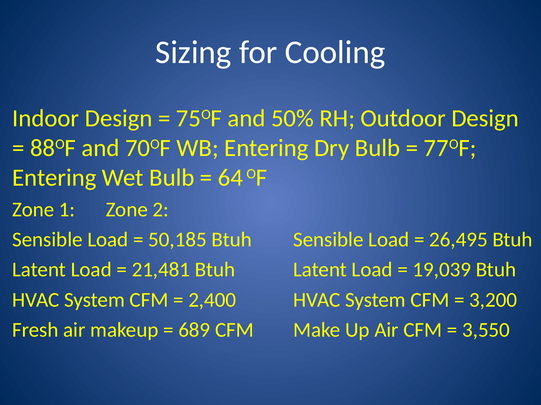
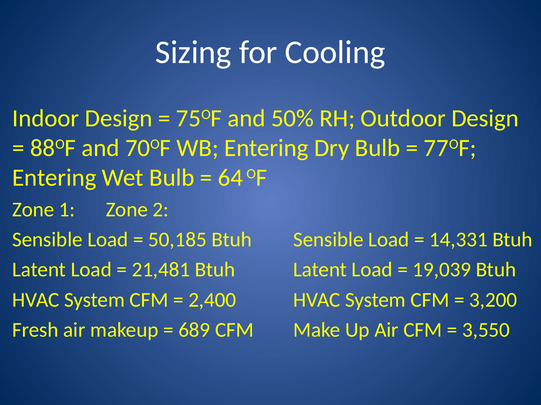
26,495: 26,495 -> 14,331
